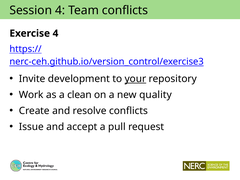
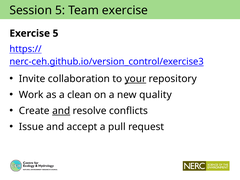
Session 4: 4 -> 5
Team conflicts: conflicts -> exercise
Exercise 4: 4 -> 5
development: development -> collaboration
and at (61, 111) underline: none -> present
